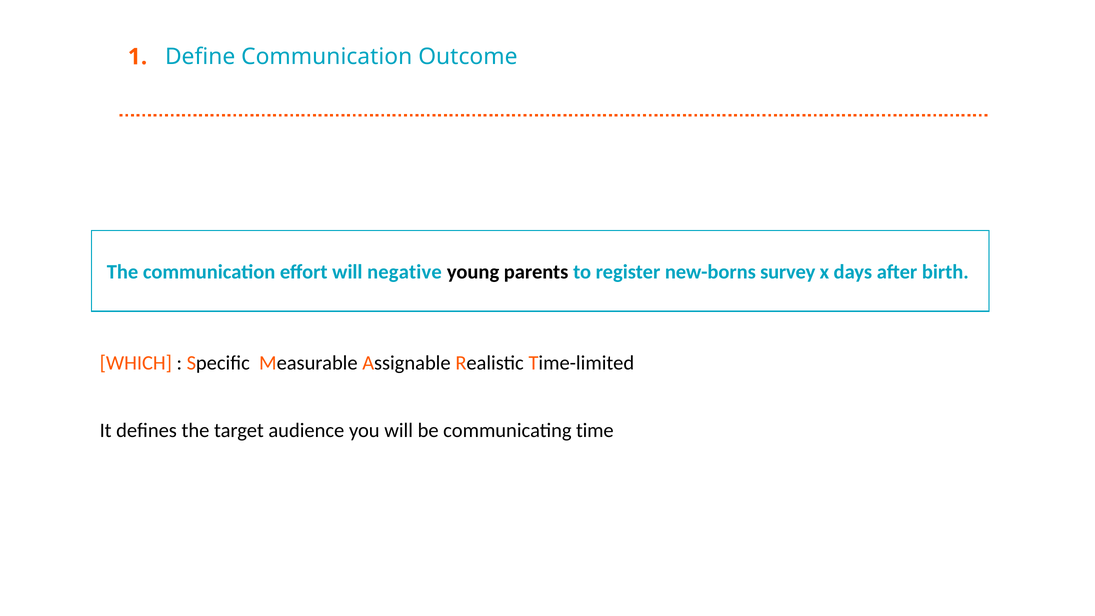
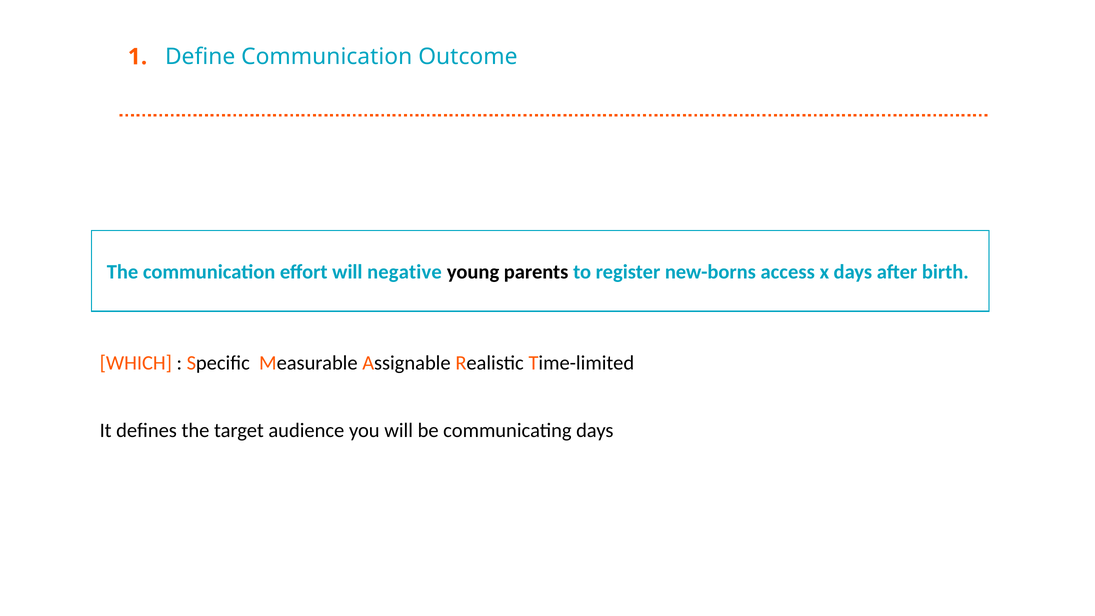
survey: survey -> access
communicating time: time -> days
